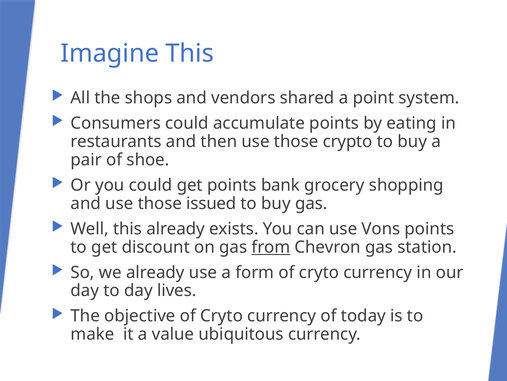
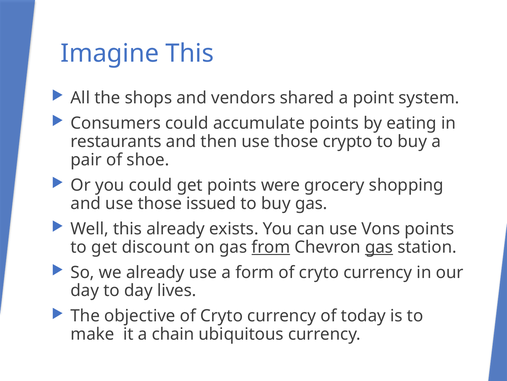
bank: bank -> were
gas at (379, 247) underline: none -> present
value: value -> chain
